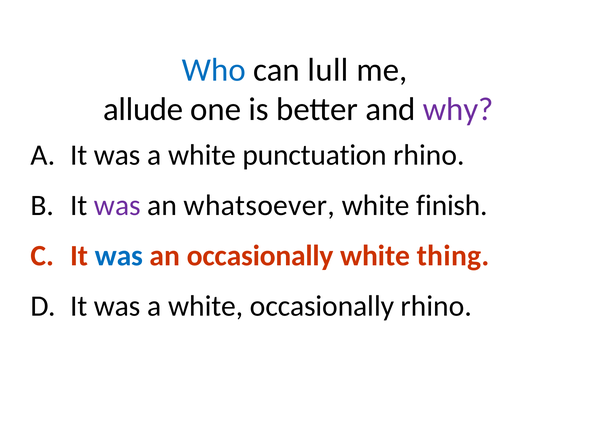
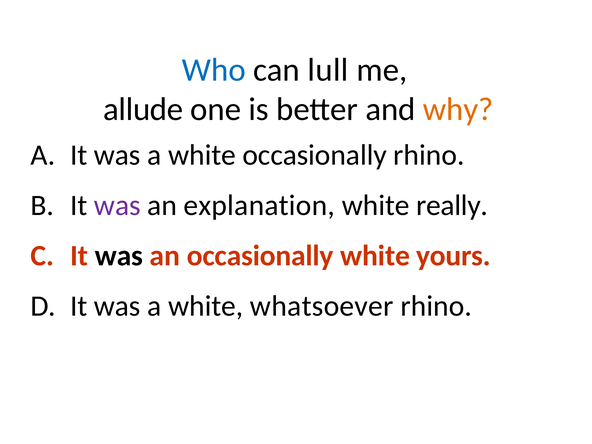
why colour: purple -> orange
white punctuation: punctuation -> occasionally
whatsoever: whatsoever -> explanation
finish: finish -> really
was at (119, 256) colour: blue -> black
thing: thing -> yours
white occasionally: occasionally -> whatsoever
